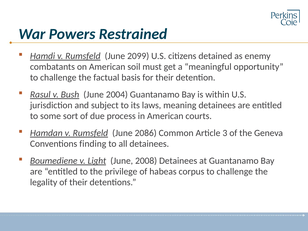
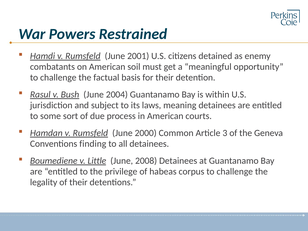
2099: 2099 -> 2001
2086: 2086 -> 2000
Light: Light -> Little
